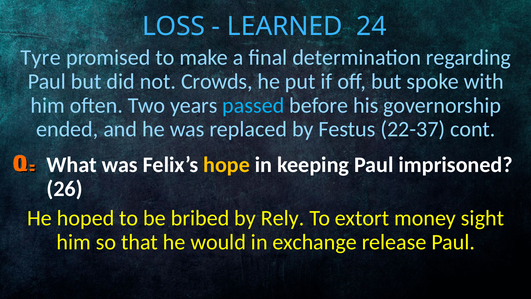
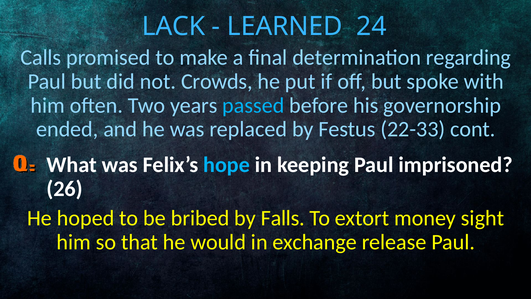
LOSS: LOSS -> LACK
Tyre: Tyre -> Calls
22-37: 22-37 -> 22-33
hope colour: yellow -> light blue
Rely: Rely -> Falls
